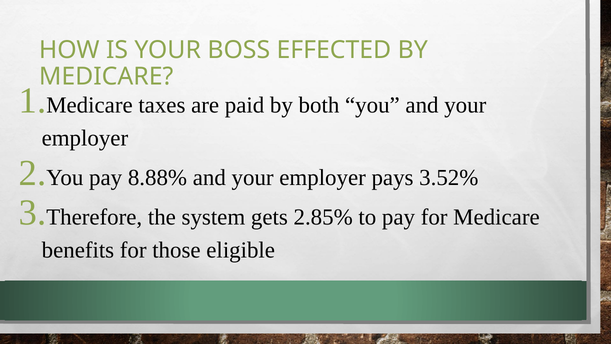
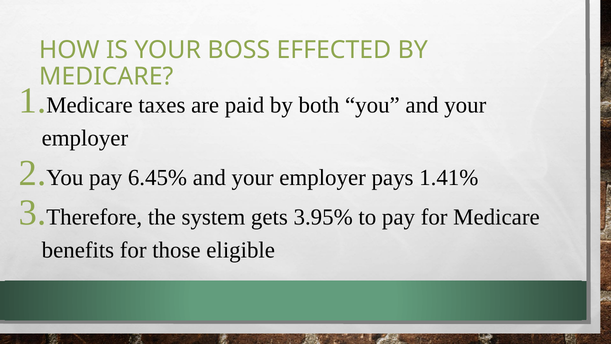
8.88%: 8.88% -> 6.45%
3.52%: 3.52% -> 1.41%
2.85%: 2.85% -> 3.95%
